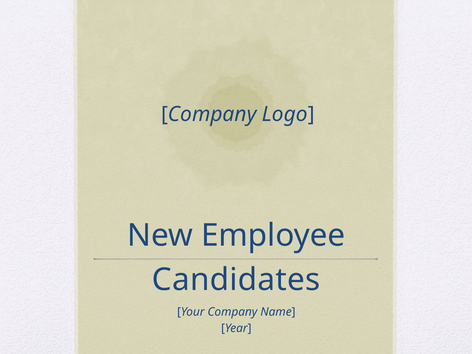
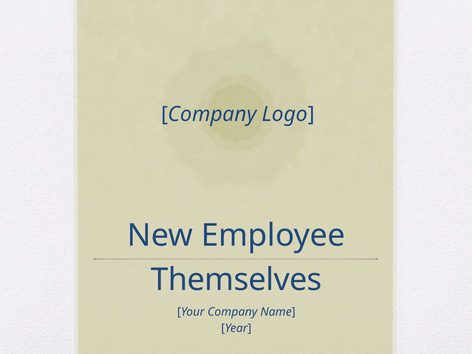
Candidates: Candidates -> Themselves
